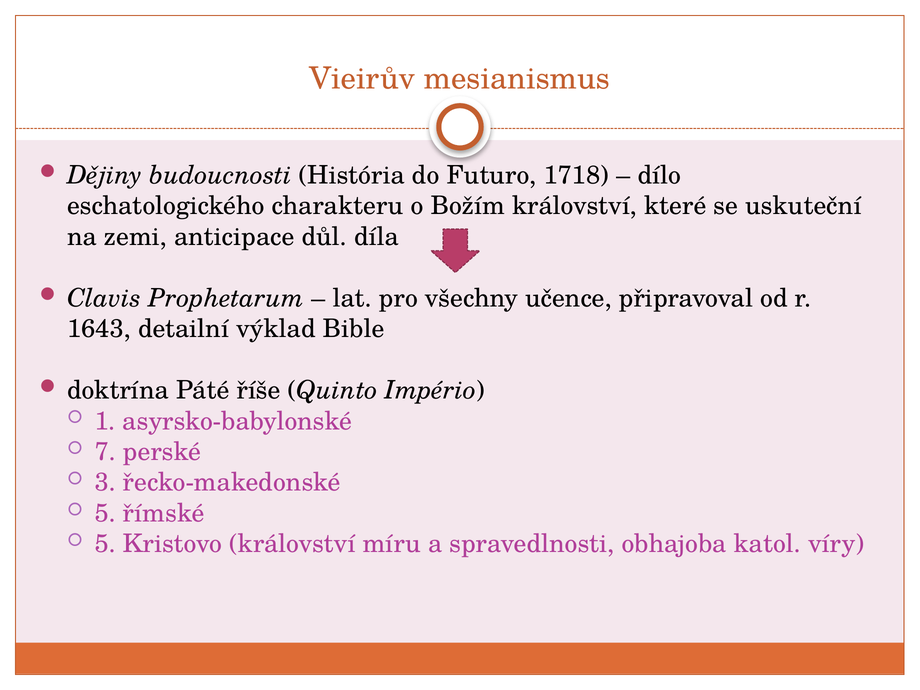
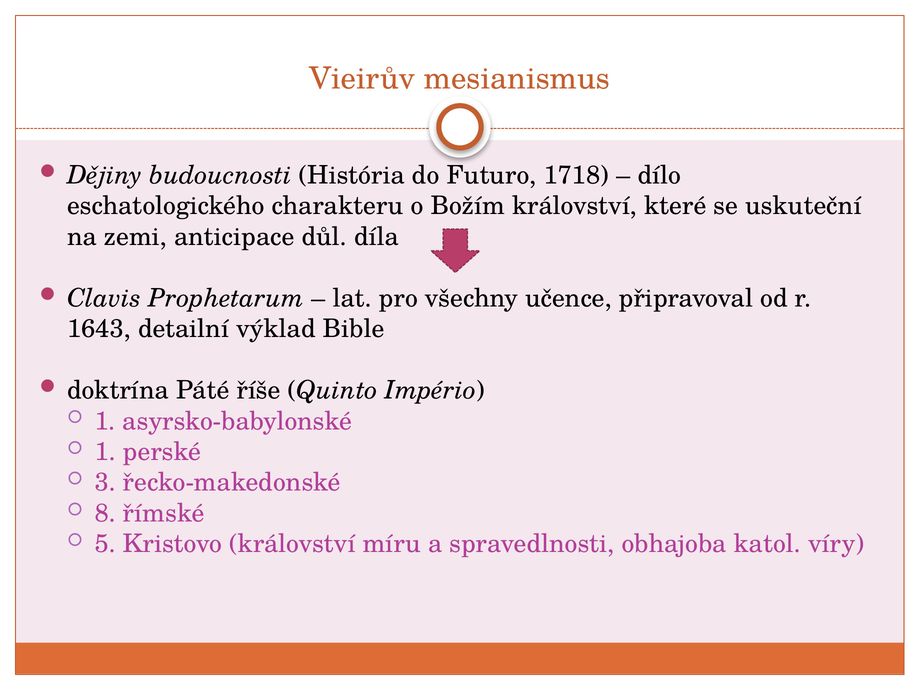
7 at (105, 452): 7 -> 1
5 at (105, 513): 5 -> 8
